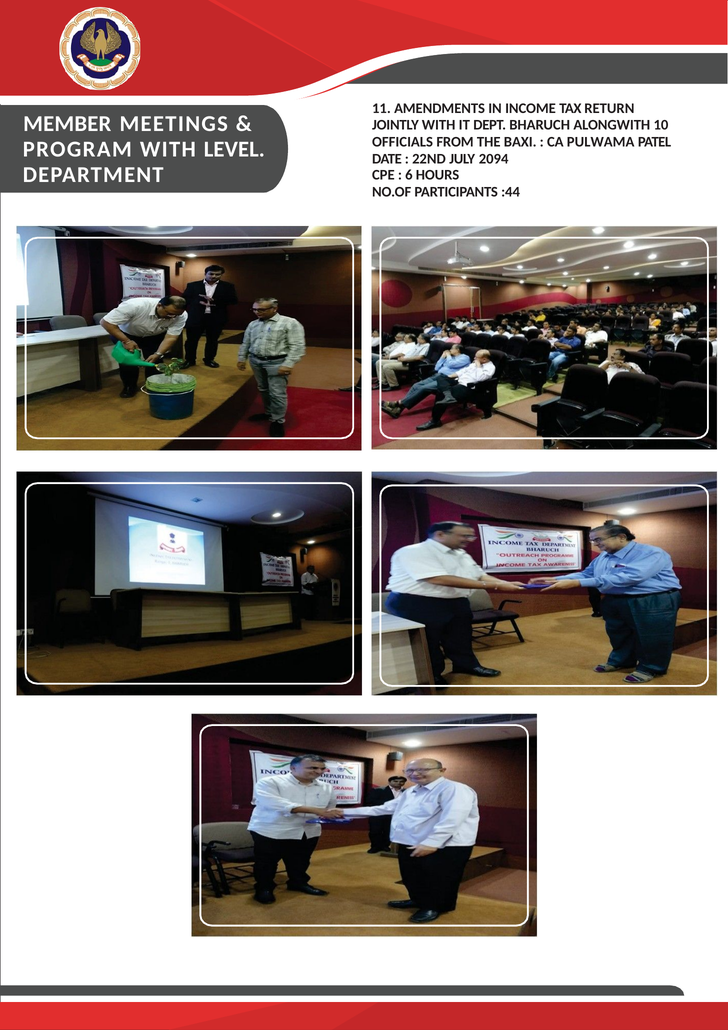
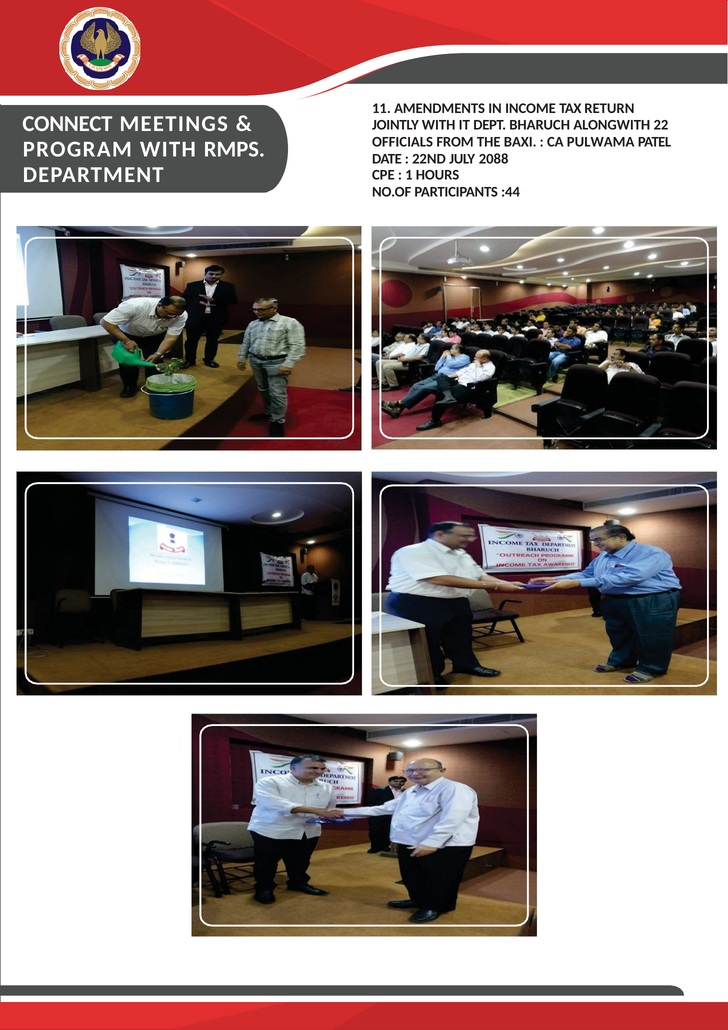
MEMBER: MEMBER -> CONNECT
10: 10 -> 22
LEVEL: LEVEL -> RMPS
2094: 2094 -> 2088
6: 6 -> 1
